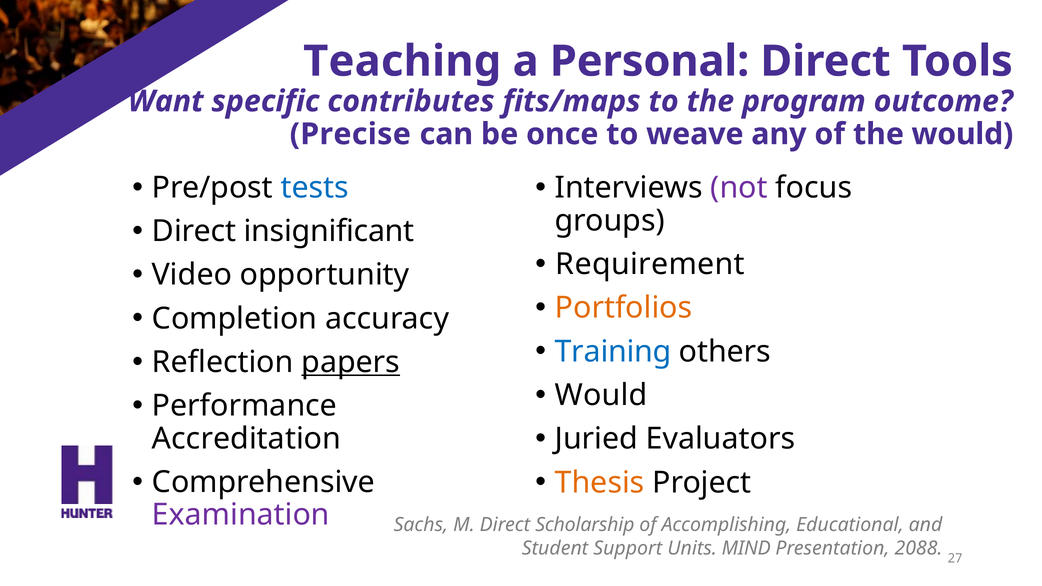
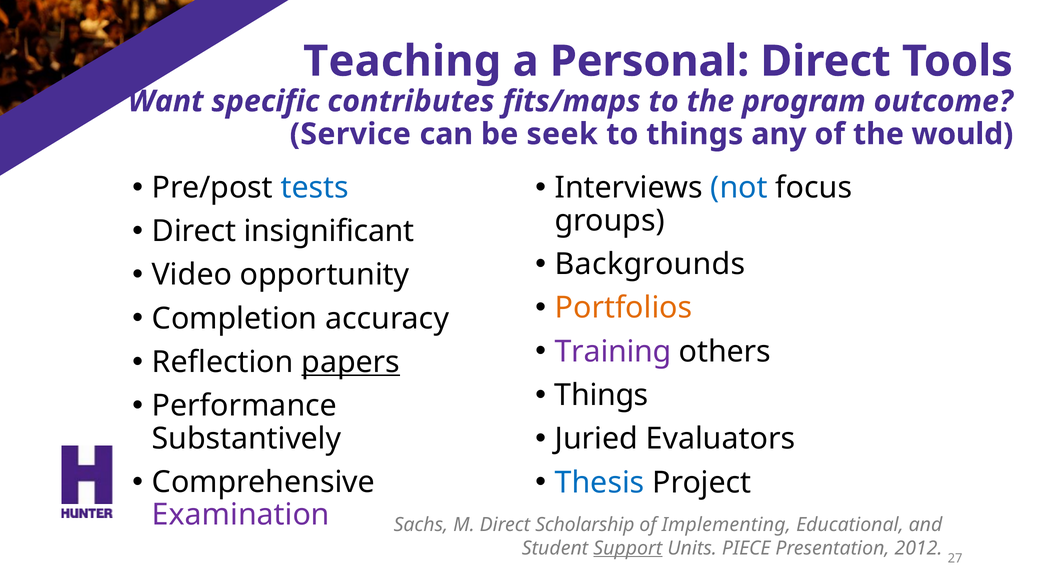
Precise: Precise -> Service
once: once -> seek
to weave: weave -> things
not colour: purple -> blue
Requirement: Requirement -> Backgrounds
Training colour: blue -> purple
Would at (601, 395): Would -> Things
Accreditation: Accreditation -> Substantively
Thesis colour: orange -> blue
Accomplishing: Accomplishing -> Implementing
Support underline: none -> present
MIND: MIND -> PIECE
2088: 2088 -> 2012
